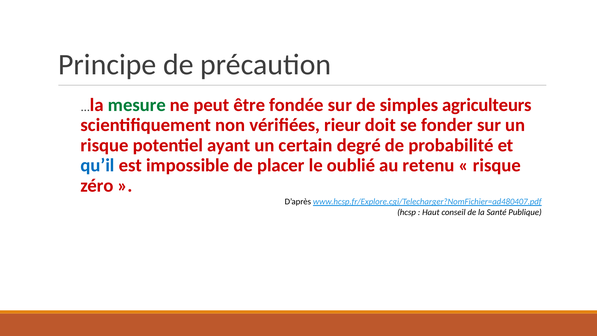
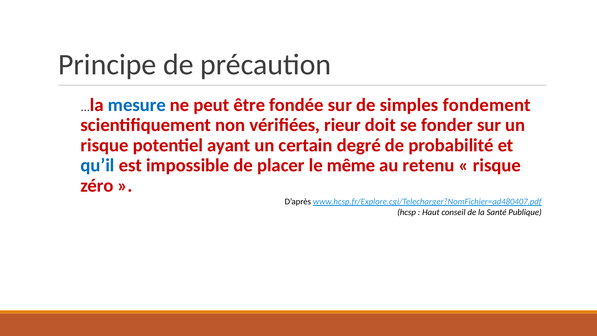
mesure colour: green -> blue
agriculteurs: agriculteurs -> fondement
oublié: oublié -> même
